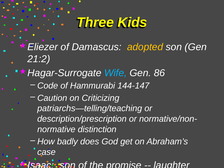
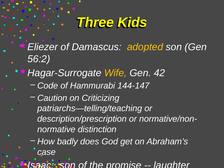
21:2: 21:2 -> 56:2
Wife colour: light blue -> yellow
86: 86 -> 42
